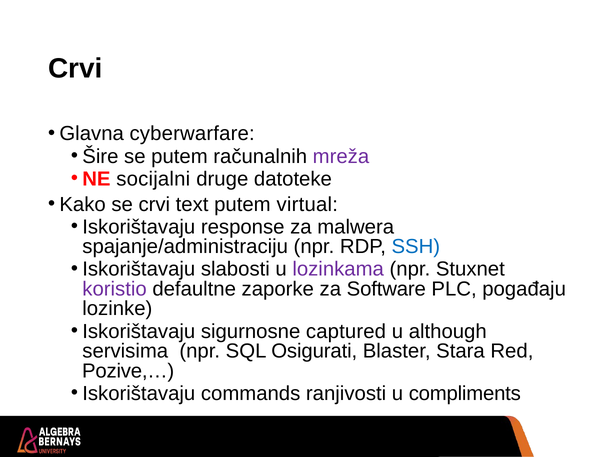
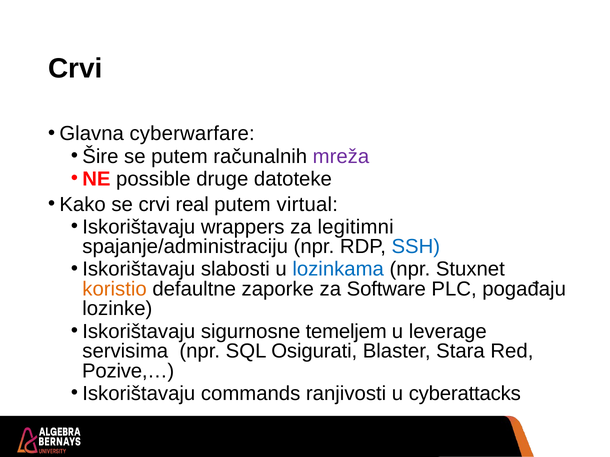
socijalni: socijalni -> possible
text: text -> real
response: response -> wrappers
malwera: malwera -> legitimni
lozinkama colour: purple -> blue
koristio colour: purple -> orange
captured: captured -> temeljem
although: although -> leverage
compliments: compliments -> cyberattacks
